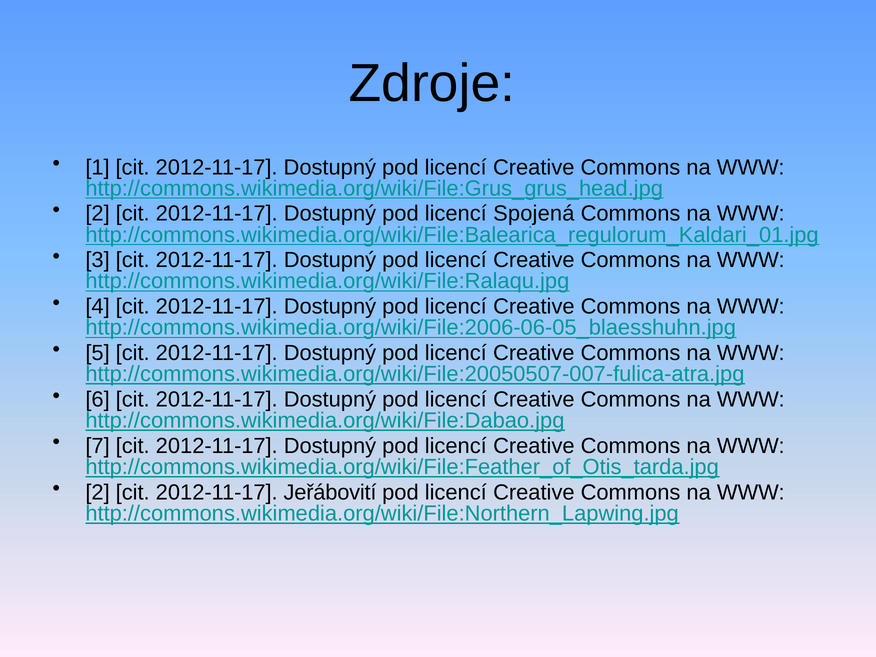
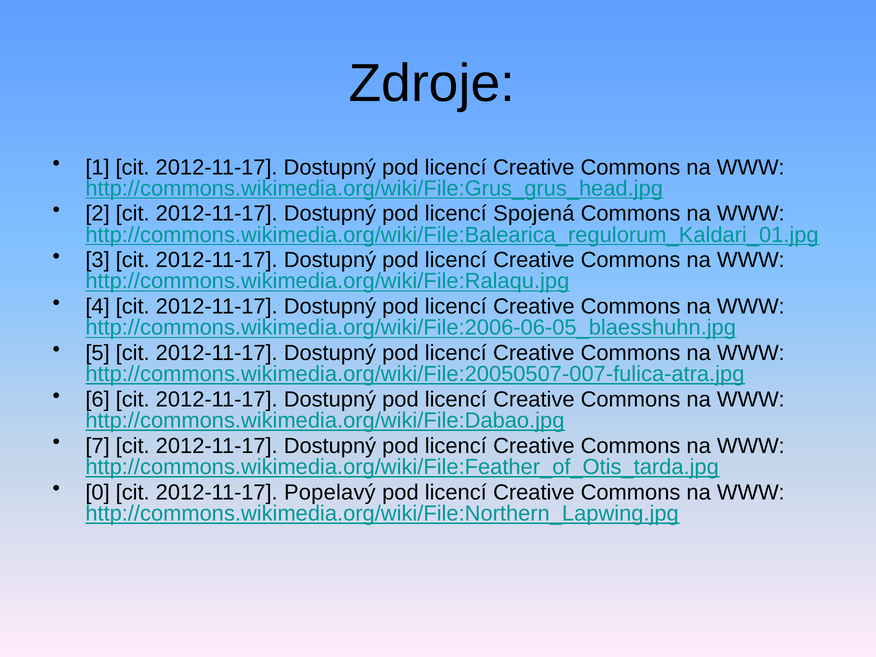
2 at (98, 492): 2 -> 0
Jeřábovití: Jeřábovití -> Popelavý
